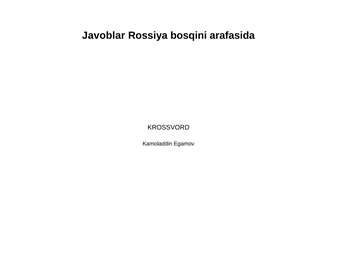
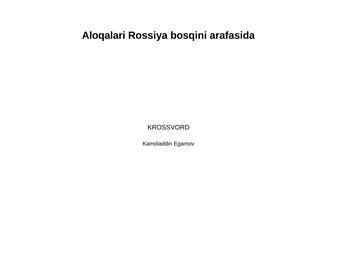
Javoblar: Javoblar -> Aloqalari
